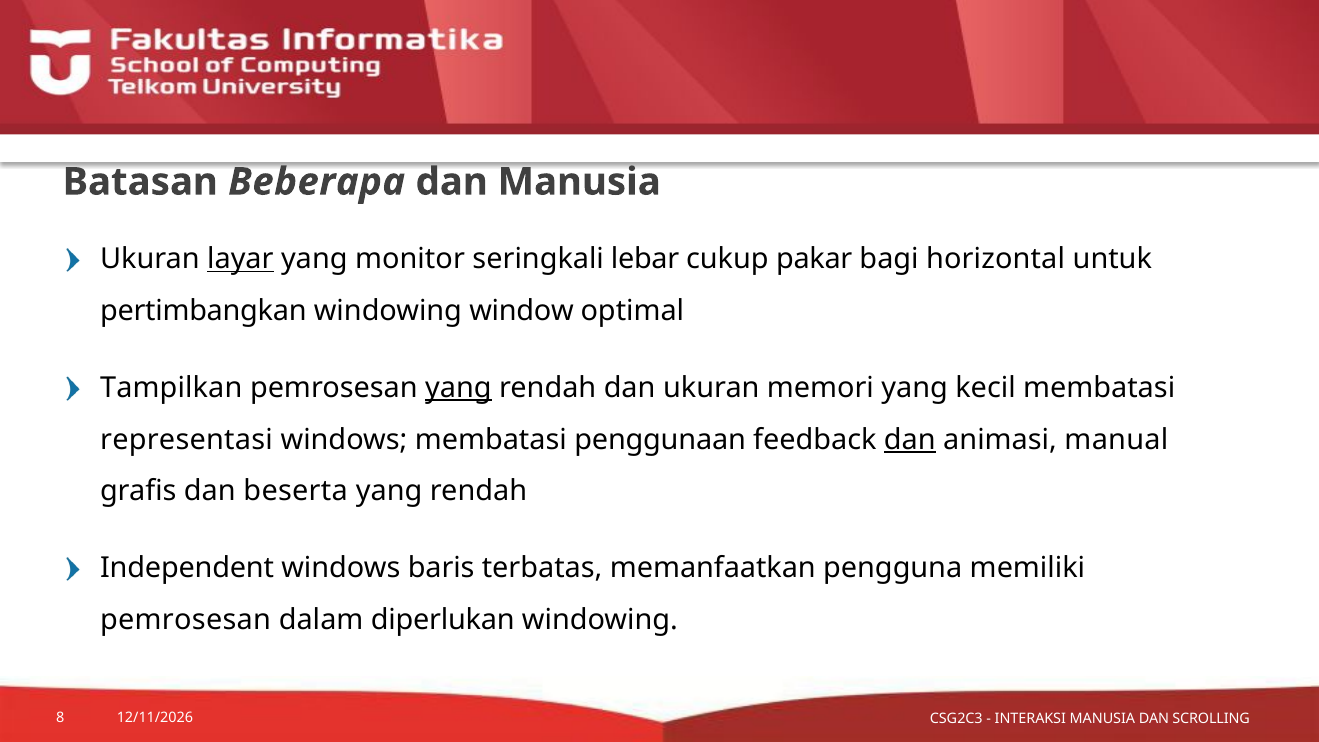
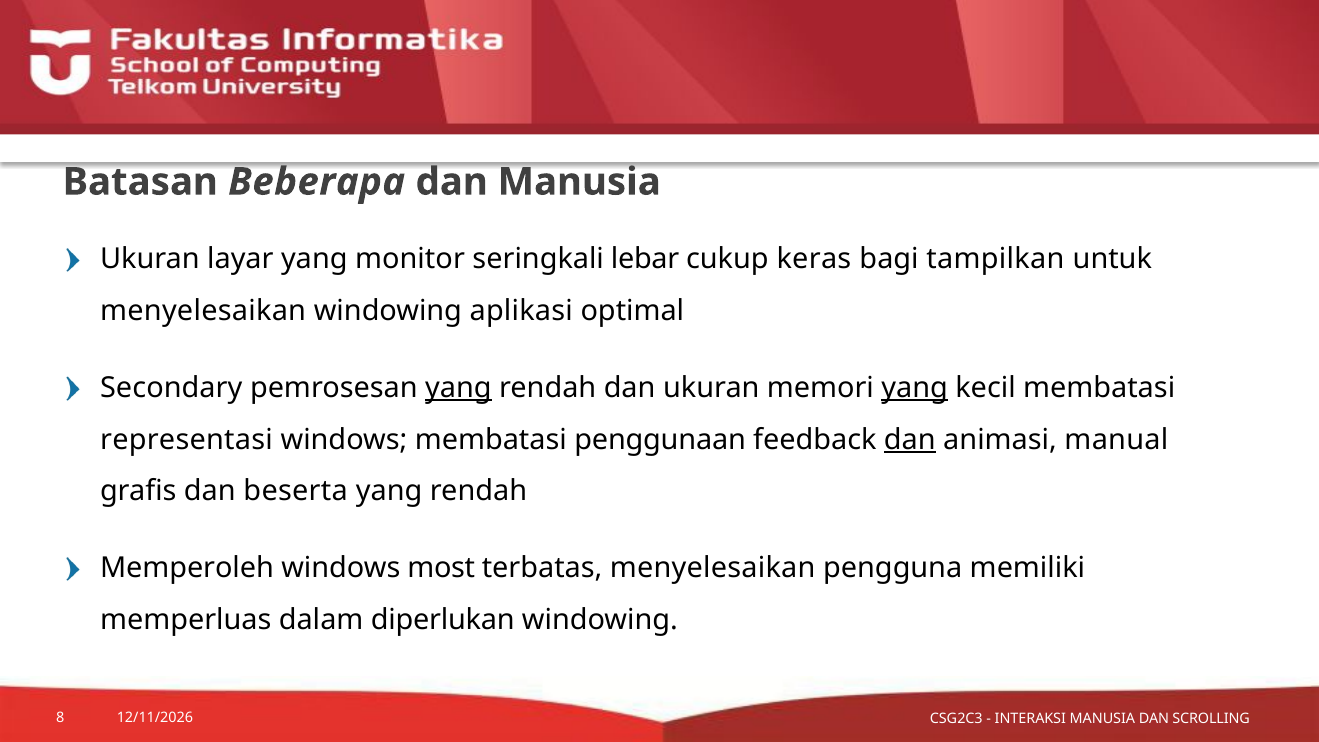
layar underline: present -> none
pakar: pakar -> keras
horizontal: horizontal -> tampilkan
pertimbangkan at (203, 311): pertimbangkan -> menyelesaikan
window: window -> aplikasi
Tampilkan: Tampilkan -> Secondary
yang at (915, 388) underline: none -> present
Independent: Independent -> Memperoleh
baris: baris -> most
terbatas memanfaatkan: memanfaatkan -> menyelesaikan
pemrosesan at (186, 620): pemrosesan -> memperluas
